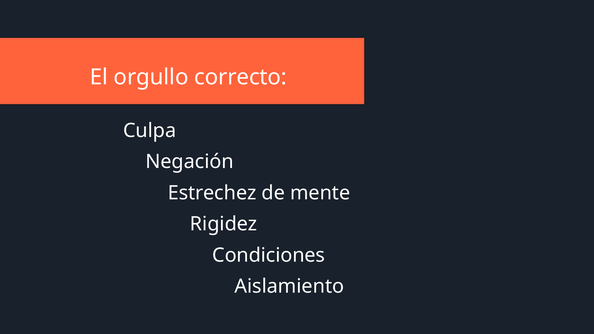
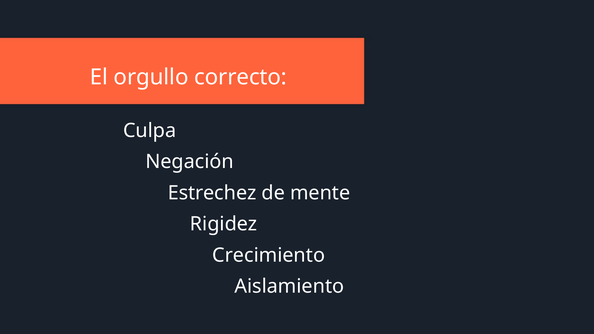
Condiciones: Condiciones -> Crecimiento
